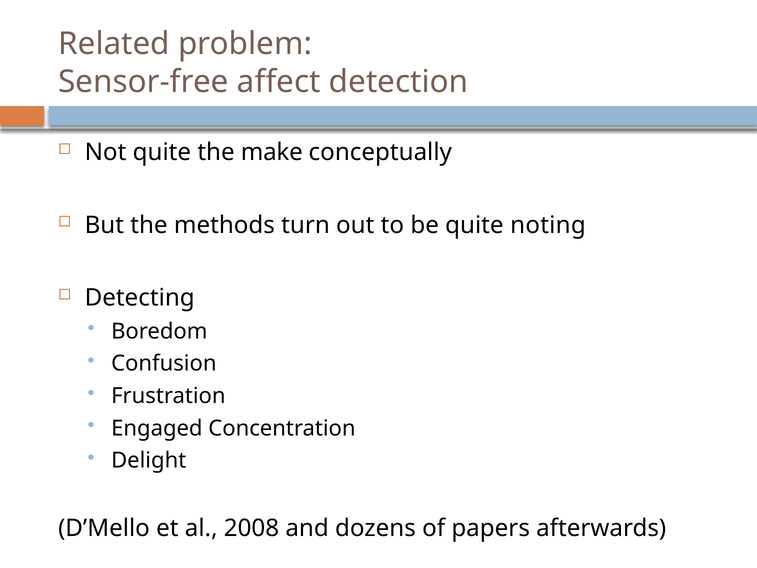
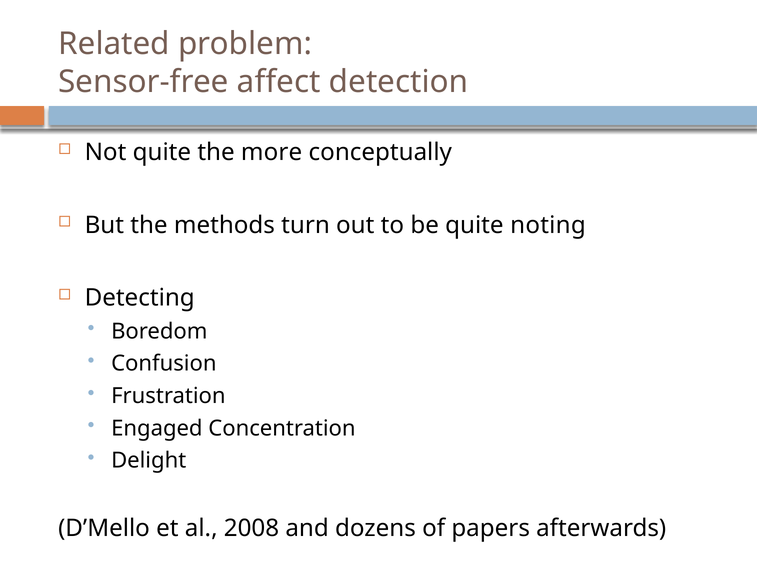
make: make -> more
